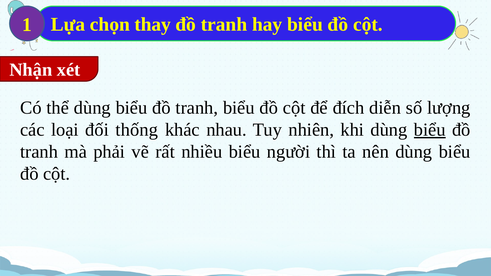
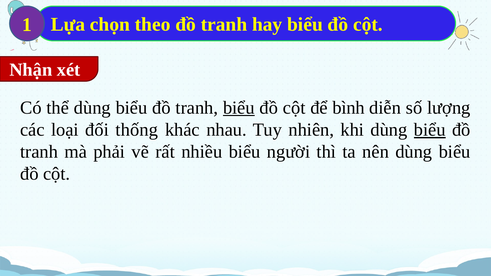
thay: thay -> theo
biểu at (239, 108) underline: none -> present
đích: đích -> bình
